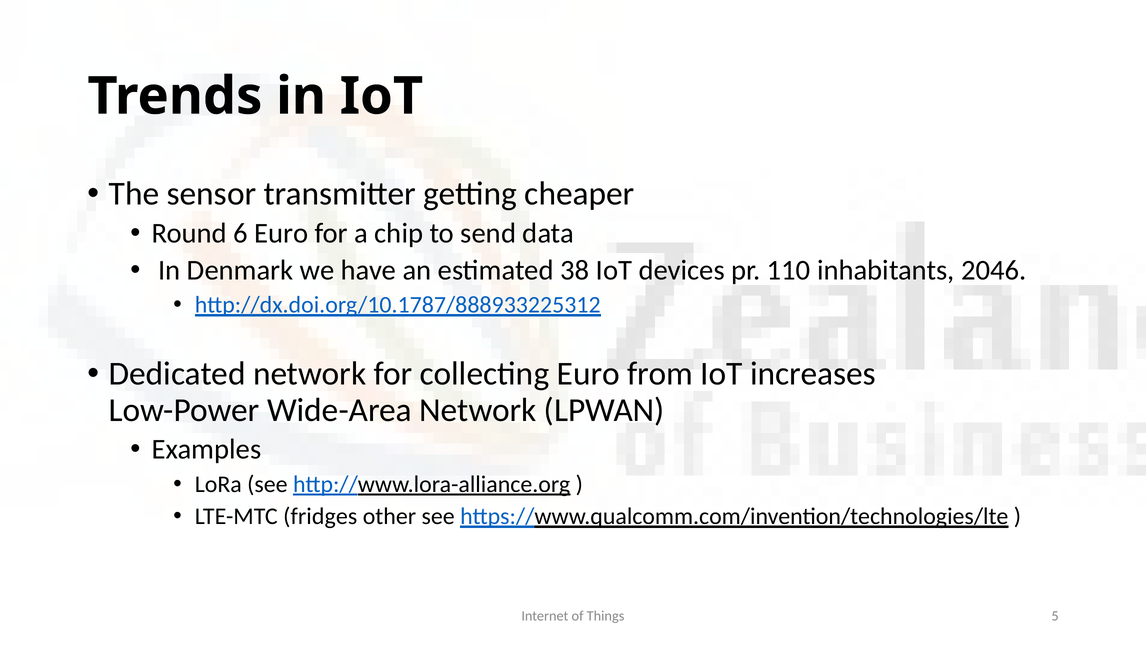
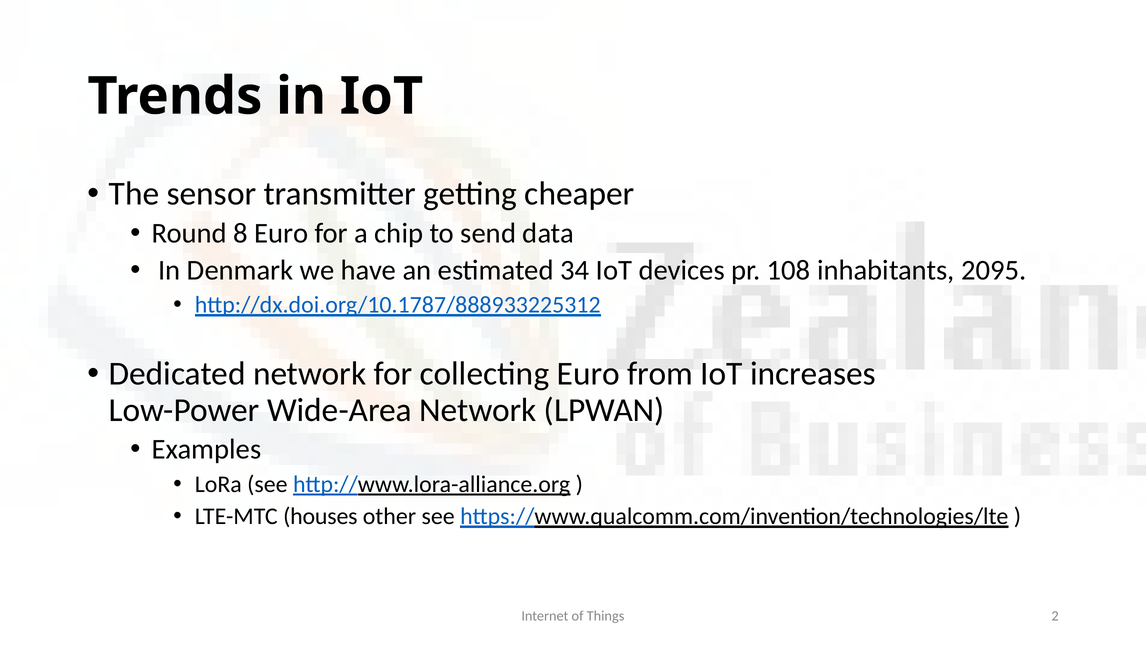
6: 6 -> 8
38: 38 -> 34
110: 110 -> 108
2046: 2046 -> 2095
fridges: fridges -> houses
5: 5 -> 2
